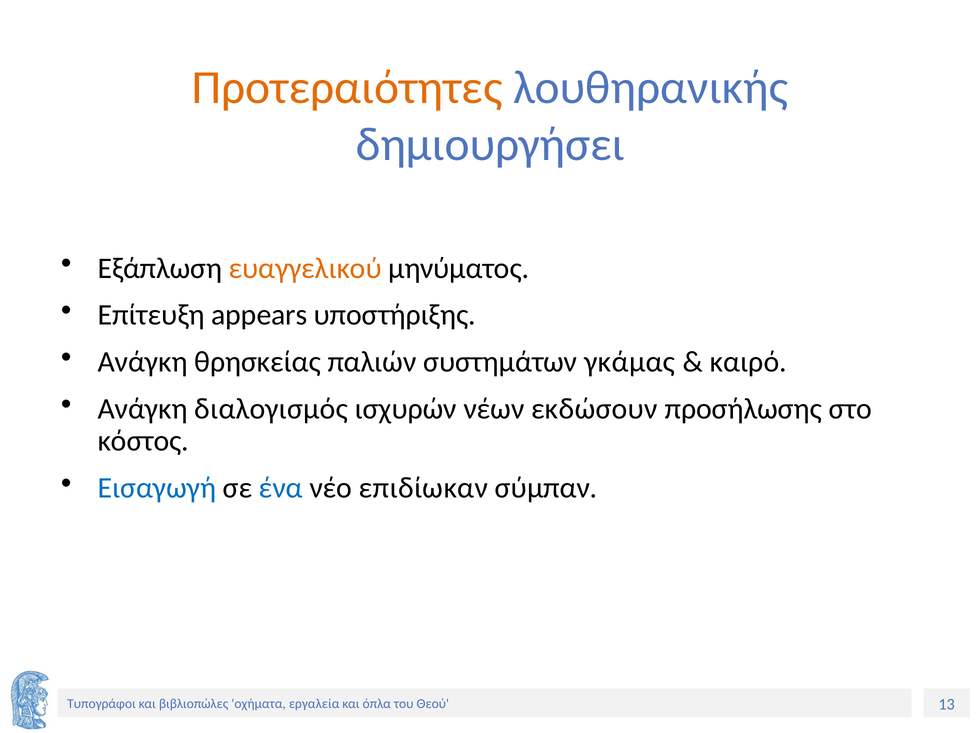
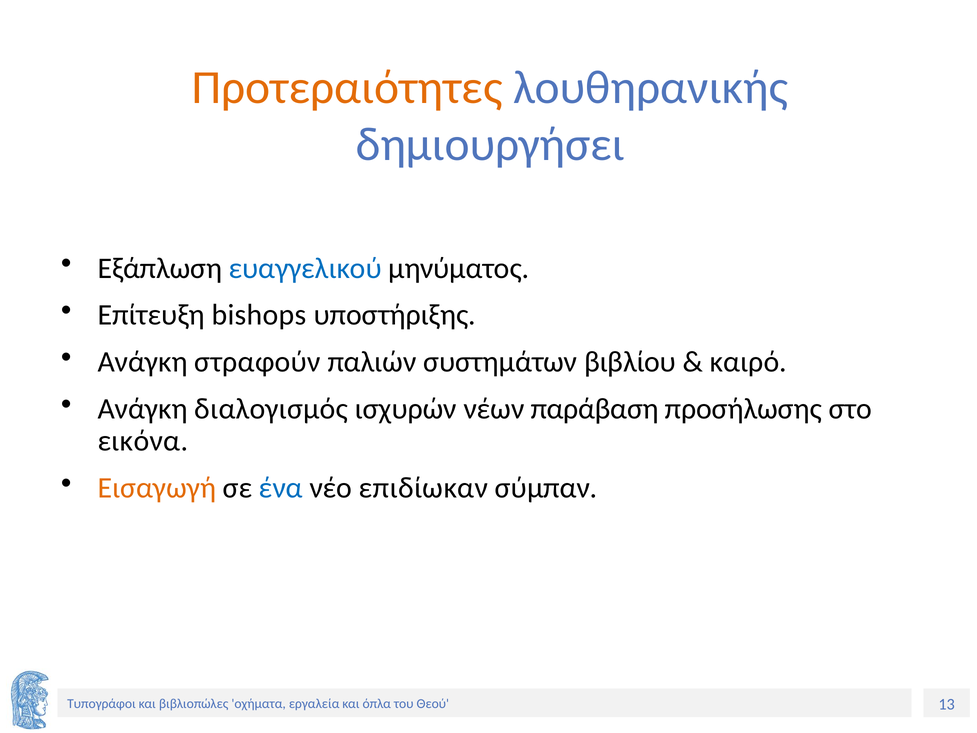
ευαγγελικού colour: orange -> blue
appears: appears -> bishops
θρησκείας: θρησκείας -> στραφούν
γκάμας: γκάμας -> βιβλίου
εκδώσουν: εκδώσουν -> παράβαση
κόστος: κόστος -> εικόνα
Εισαγωγή colour: blue -> orange
